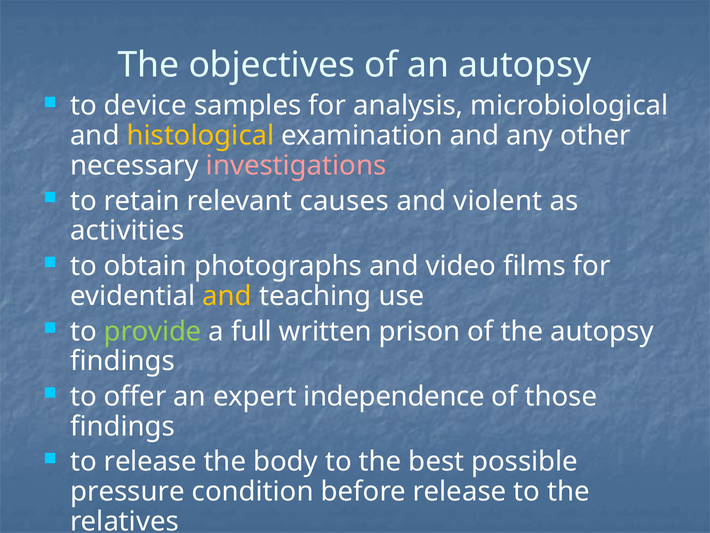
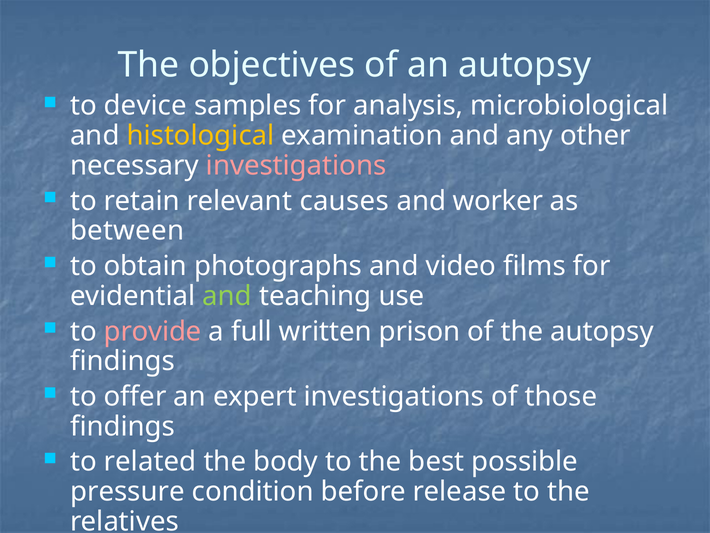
violent: violent -> worker
activities: activities -> between
and at (227, 296) colour: yellow -> light green
provide colour: light green -> pink
expert independence: independence -> investigations
to release: release -> related
